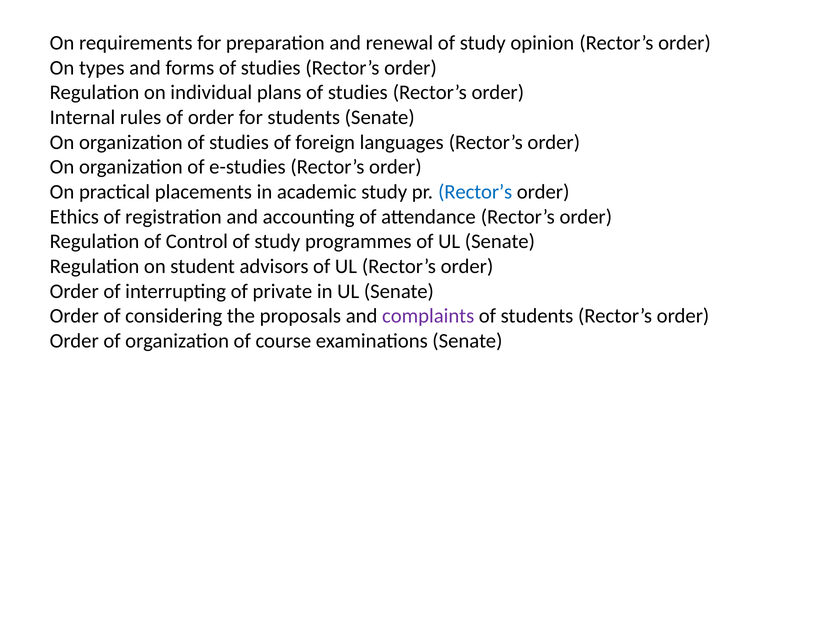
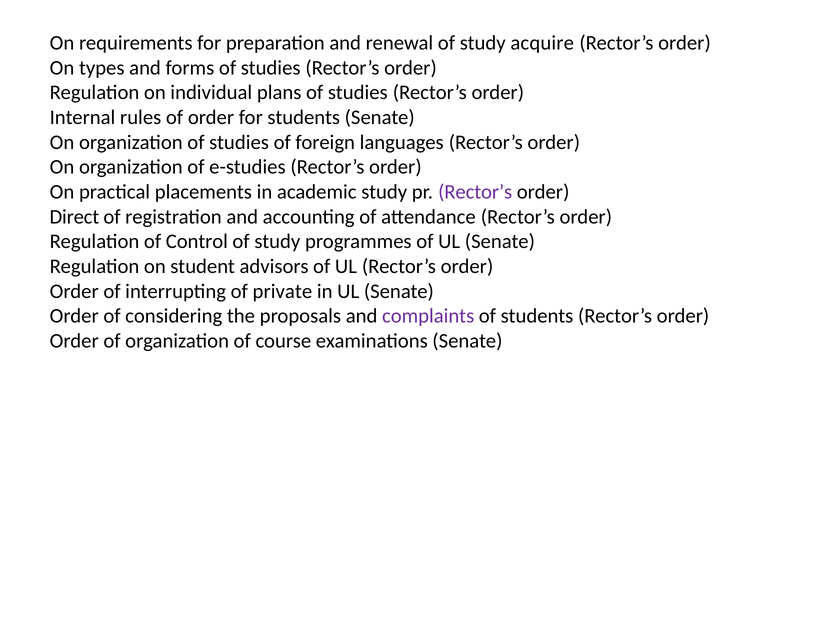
opinion: opinion -> acquire
Rector’s at (475, 192) colour: blue -> purple
Ethics: Ethics -> Direct
